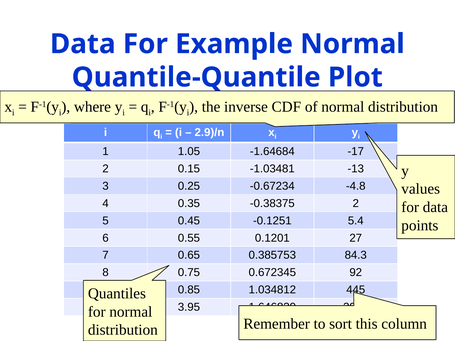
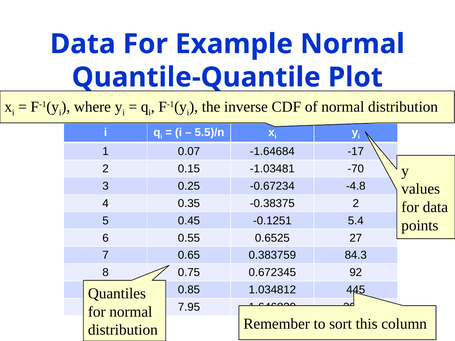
2.9)/n: 2.9)/n -> 5.5)/n
1.05: 1.05 -> 0.07
-13: -13 -> -70
0.1201: 0.1201 -> 0.6525
0.385753: 0.385753 -> 0.383759
3.95: 3.95 -> 7.95
